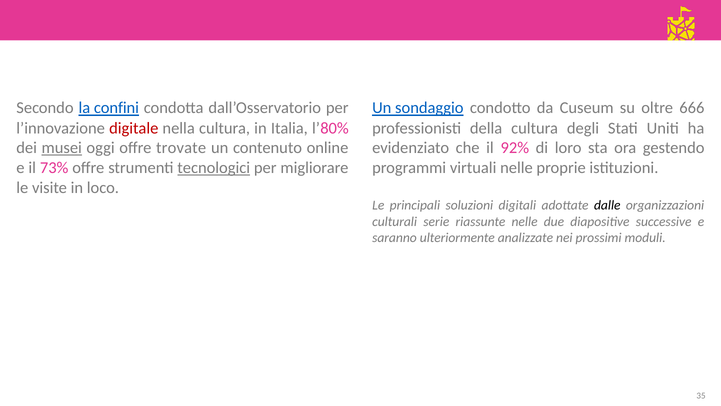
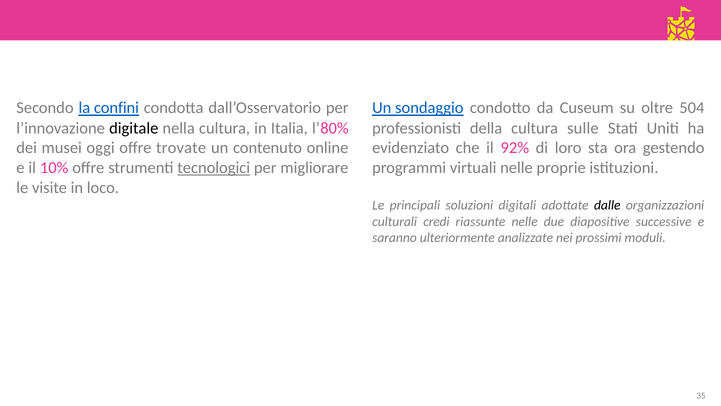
666: 666 -> 504
digitale colour: red -> black
degli: degli -> sulle
musei underline: present -> none
73%: 73% -> 10%
serie: serie -> credi
